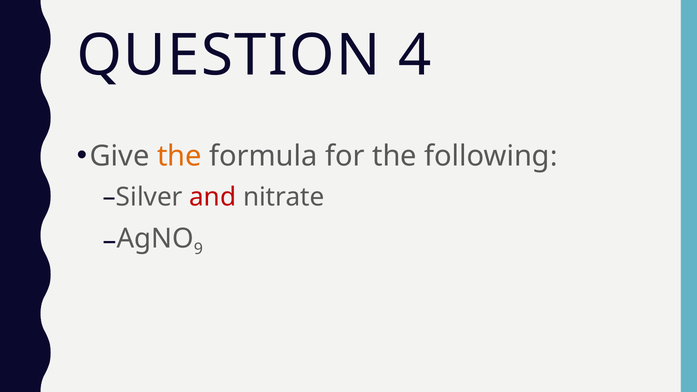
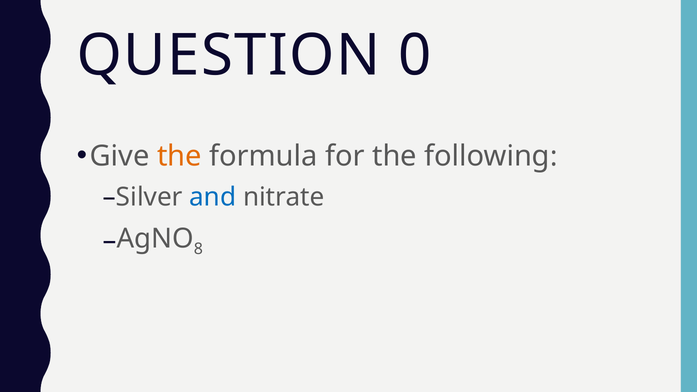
4: 4 -> 0
and colour: red -> blue
9: 9 -> 8
